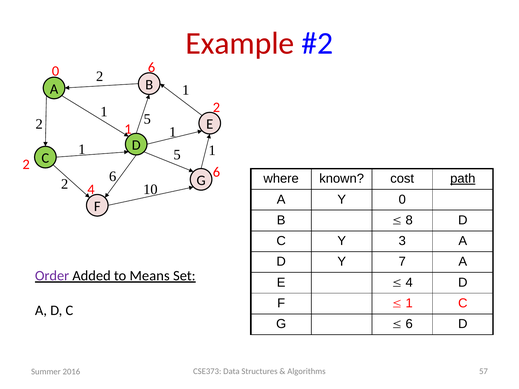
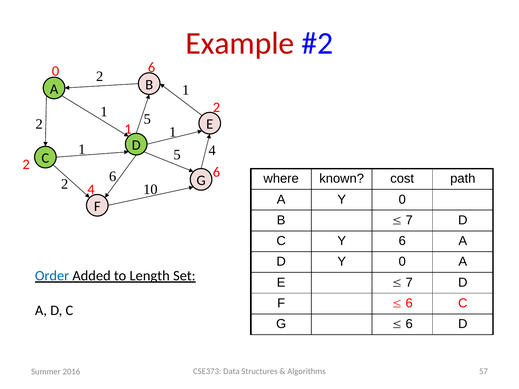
1 at (212, 151): 1 -> 4
path underline: present -> none
8 at (409, 220): 8 -> 7
Y 3: 3 -> 6
D Y 7: 7 -> 0
Order colour: purple -> blue
Means: Means -> Length
4 at (409, 283): 4 -> 7
1 at (409, 303): 1 -> 6
